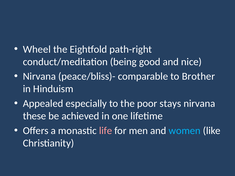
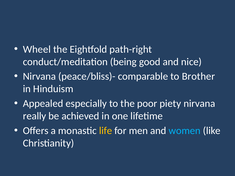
stays: stays -> piety
these: these -> really
life colour: pink -> yellow
